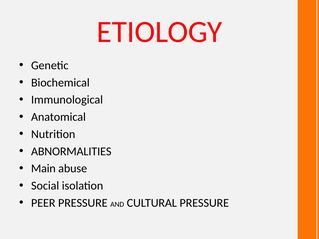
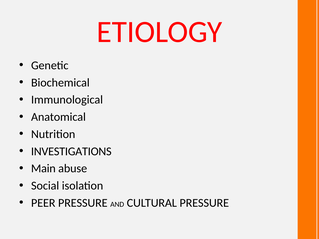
ABNORMALITIES: ABNORMALITIES -> INVESTIGATIONS
